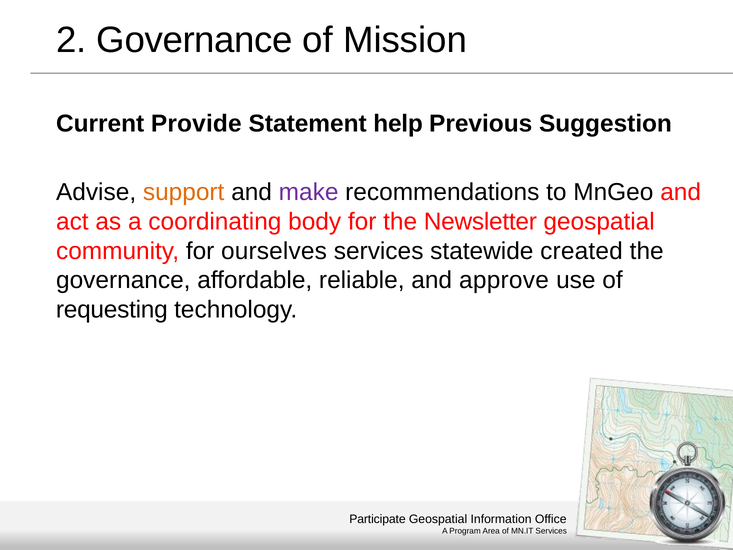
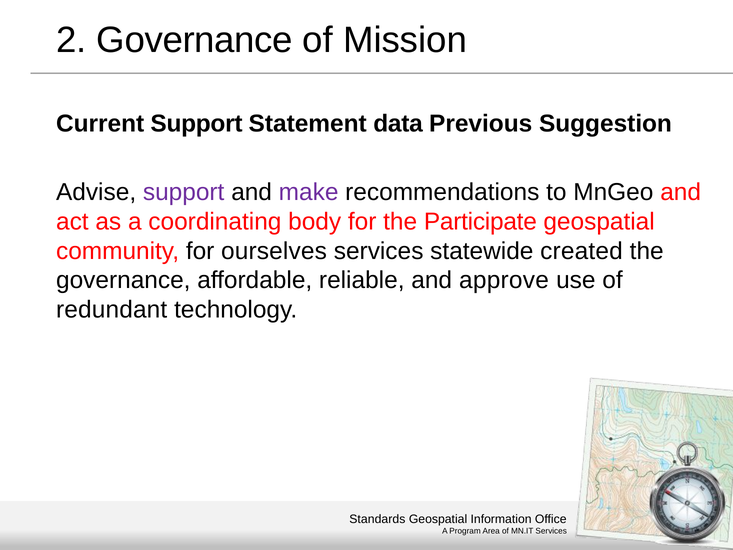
Current Provide: Provide -> Support
help: help -> data
support at (184, 192) colour: orange -> purple
Newsletter: Newsletter -> Participate
requesting: requesting -> redundant
Participate: Participate -> Standards
